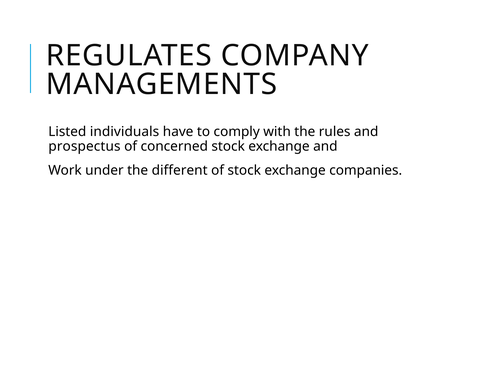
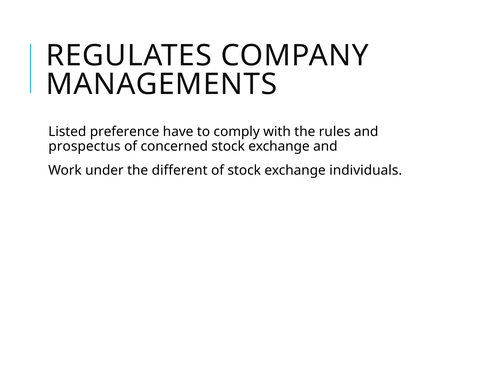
individuals: individuals -> preference
companies: companies -> individuals
